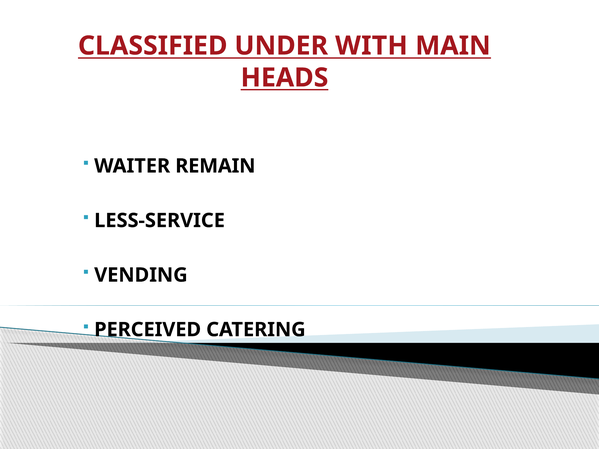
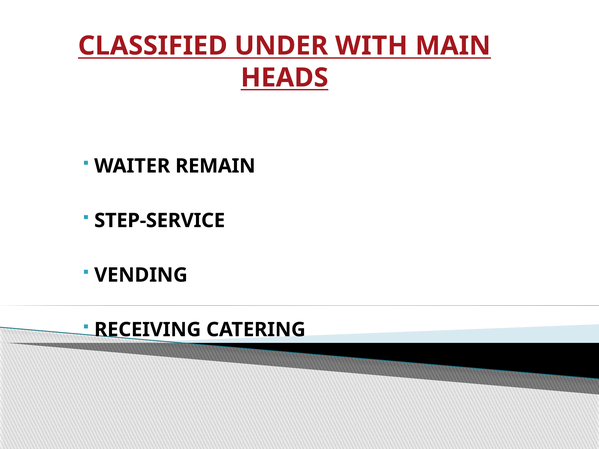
LESS-SERVICE: LESS-SERVICE -> STEP-SERVICE
PERCEIVED: PERCEIVED -> RECEIVING
